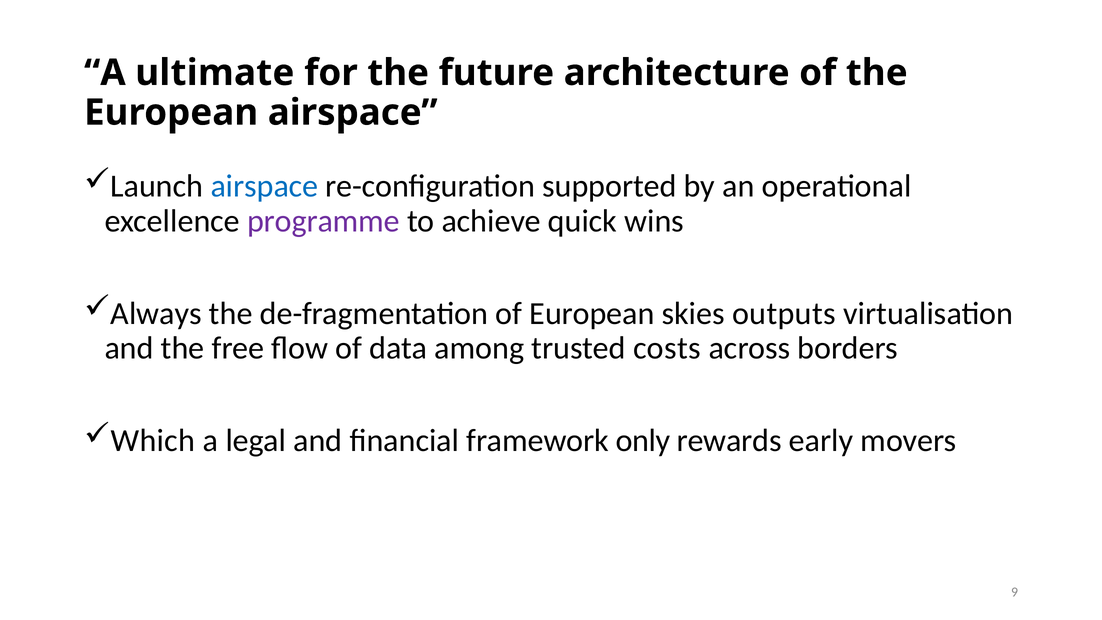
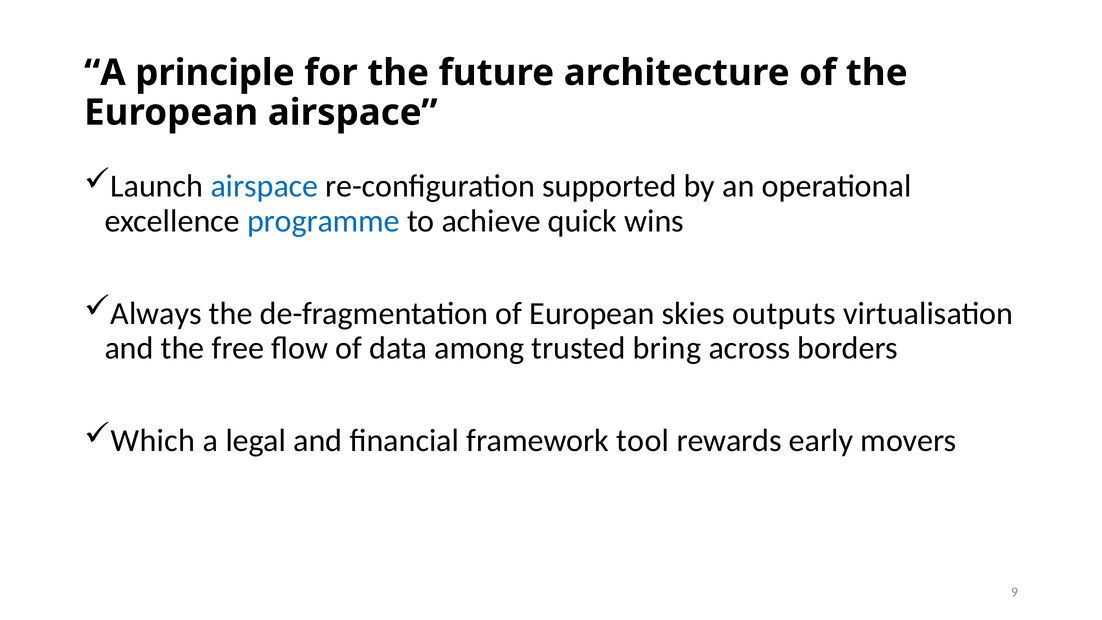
ultimate: ultimate -> principle
programme colour: purple -> blue
costs: costs -> bring
only: only -> tool
